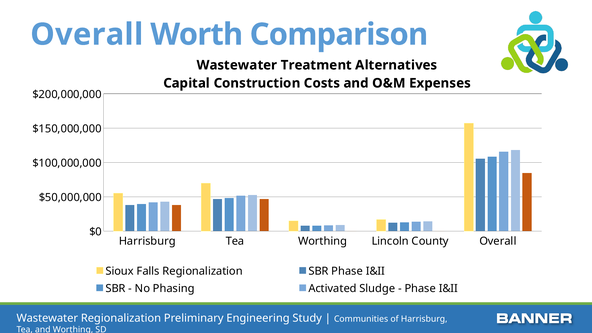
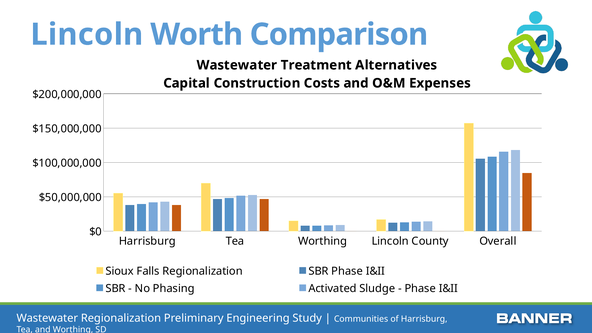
Overall at (87, 35): Overall -> Lincoln
